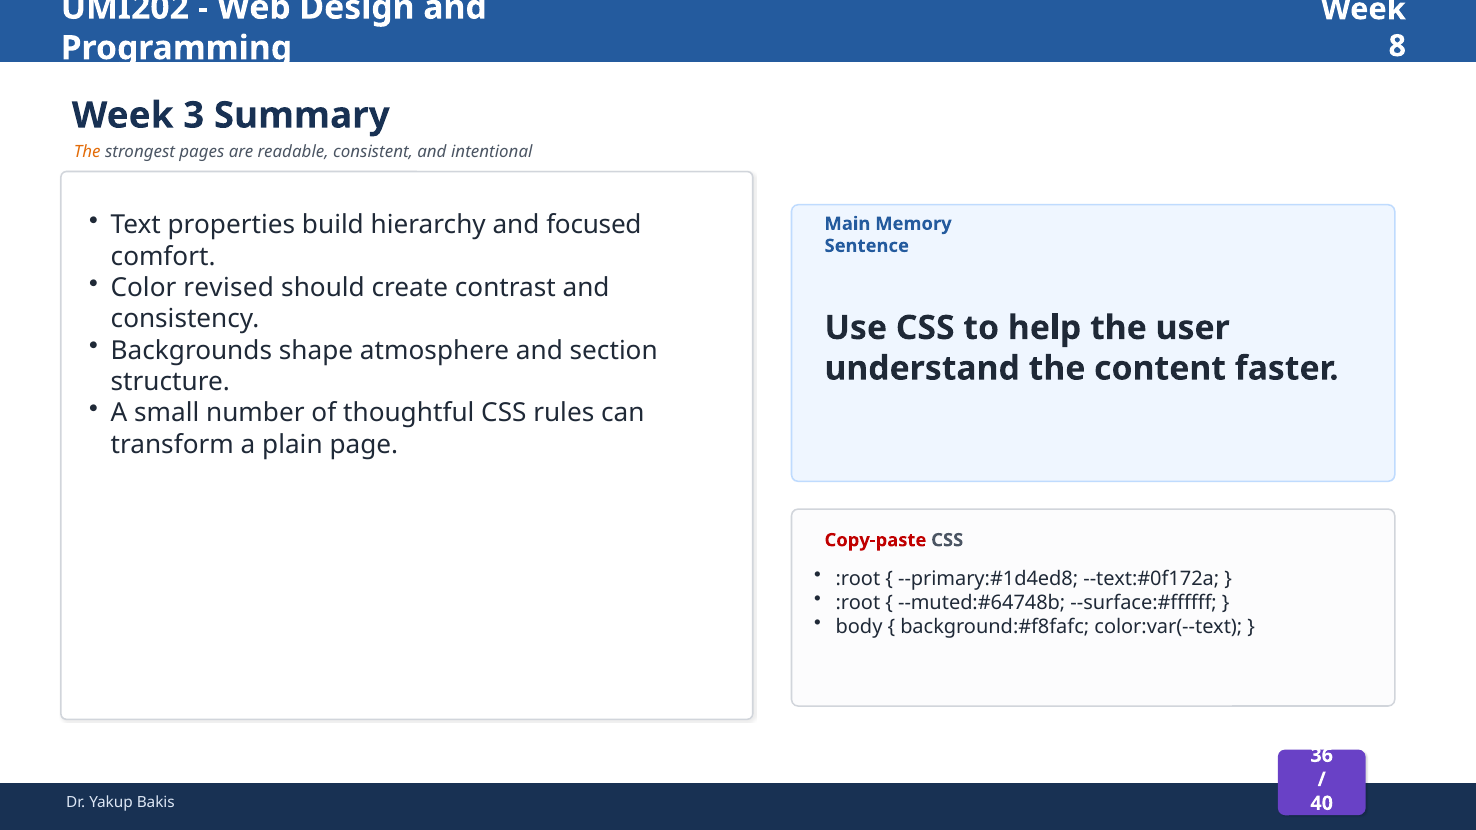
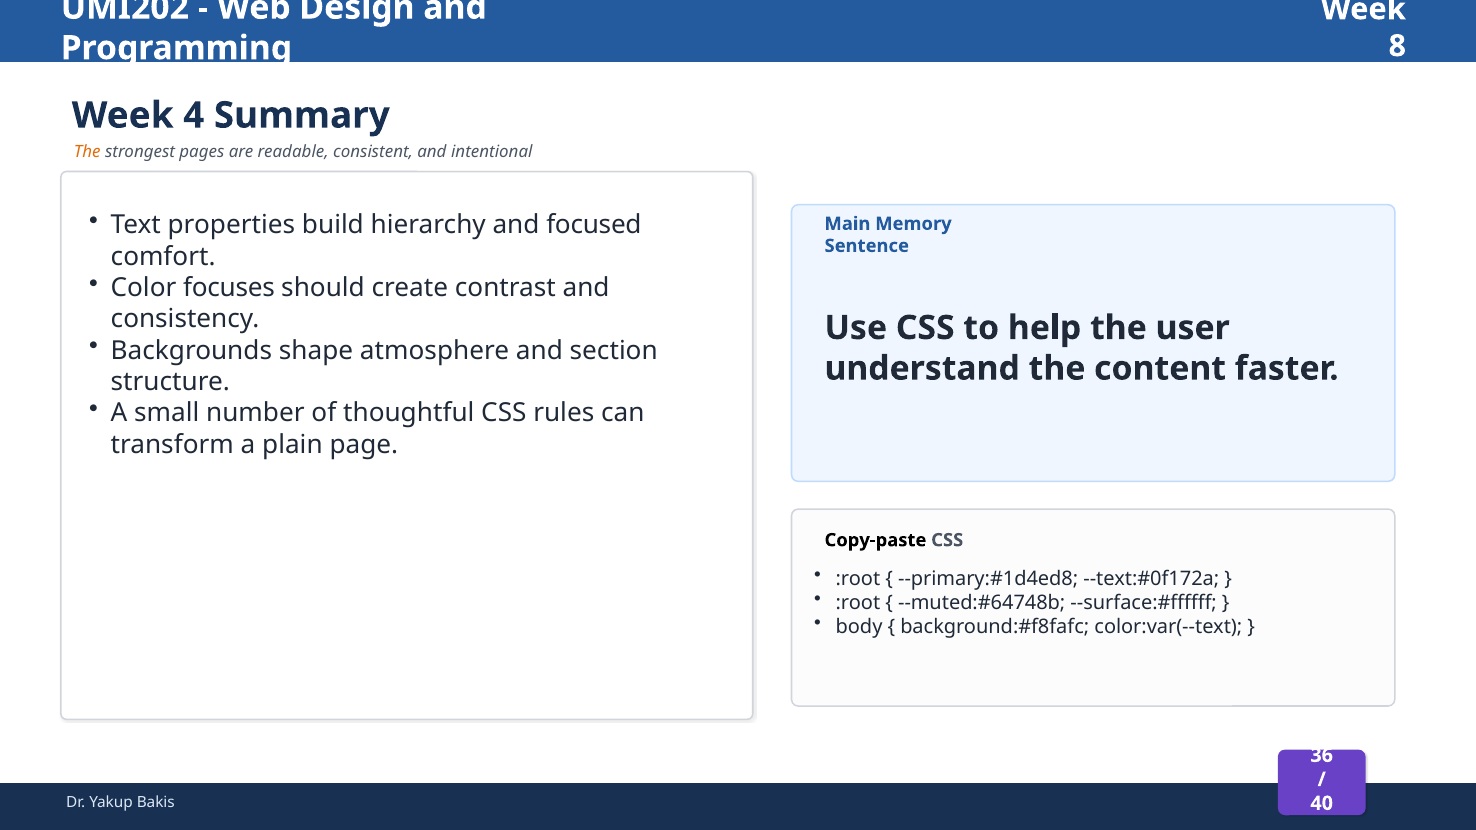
3: 3 -> 4
revised: revised -> focuses
Copy-paste colour: red -> black
